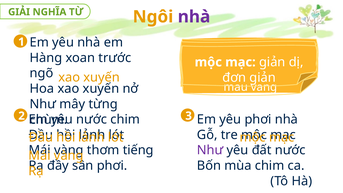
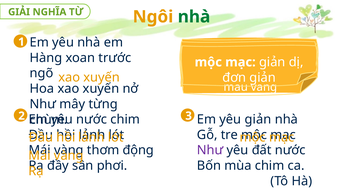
nhà at (194, 17) colour: purple -> green
yêu phơi: phơi -> giản
thơm tiếng: tiếng -> động
